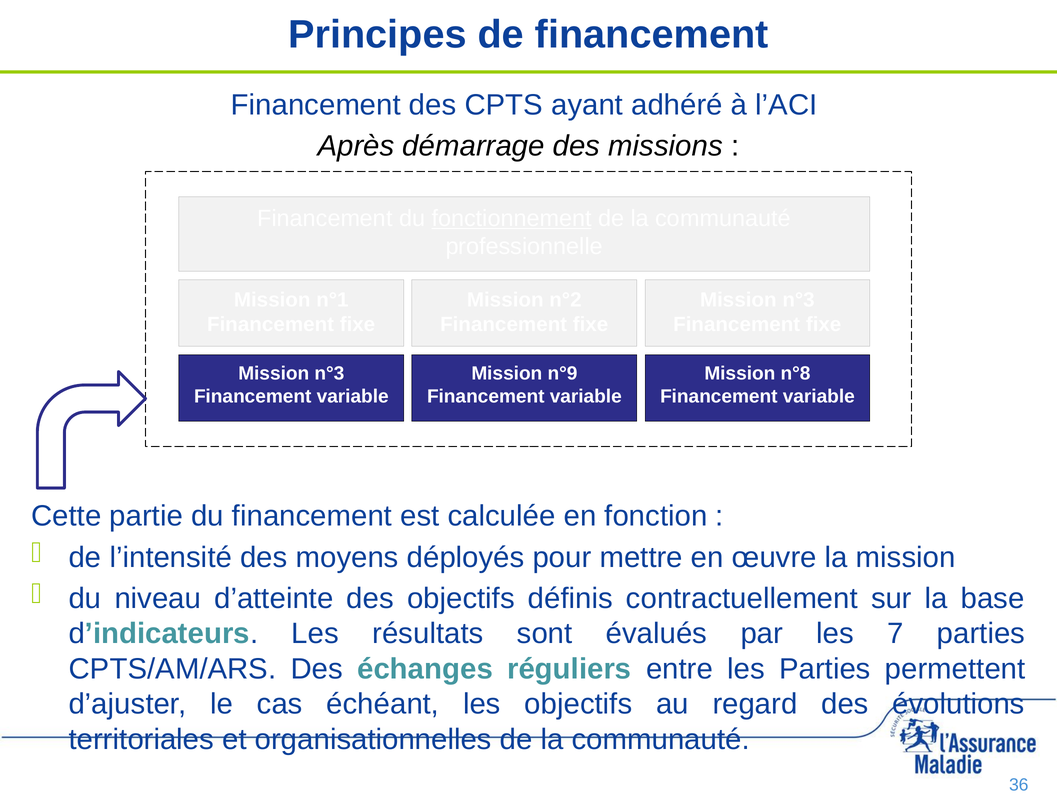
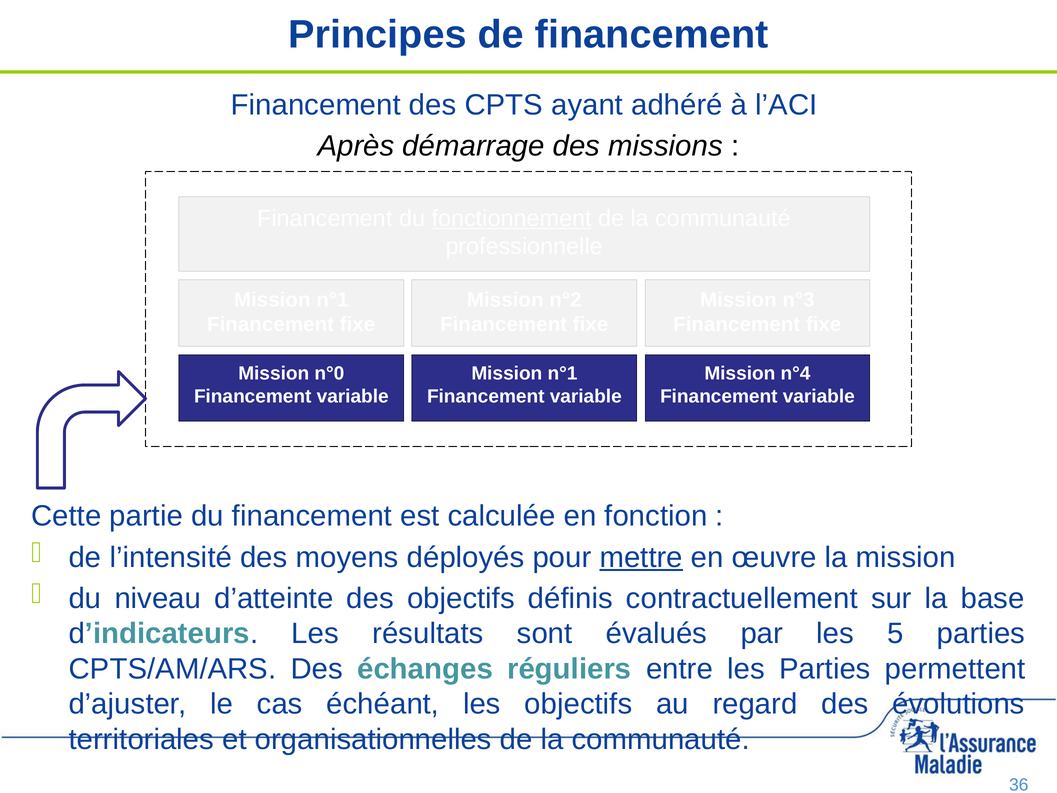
n°3 at (329, 374): n°3 -> n°0
n°9 at (562, 374): n°9 -> n°1
n°8: n°8 -> n°4
mettre underline: none -> present
7: 7 -> 5
